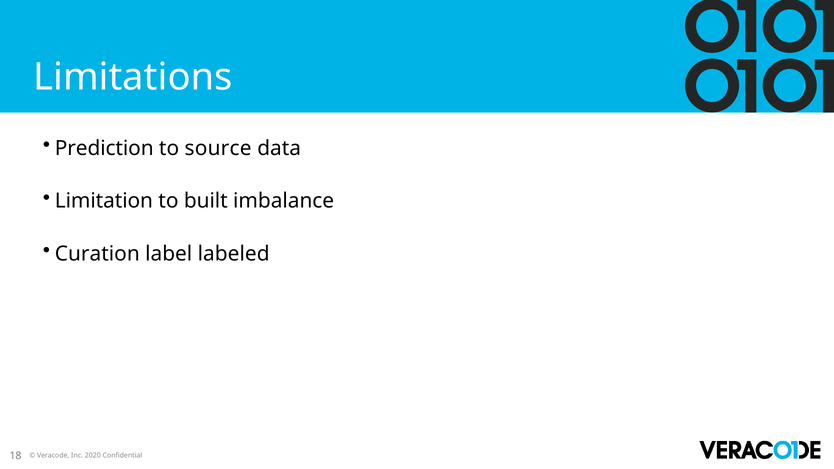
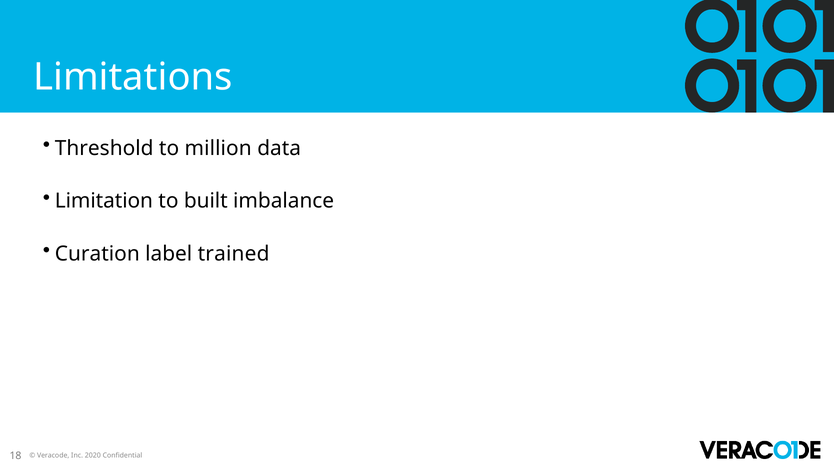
Prediction: Prediction -> Threshold
source: source -> million
labeled: labeled -> trained
